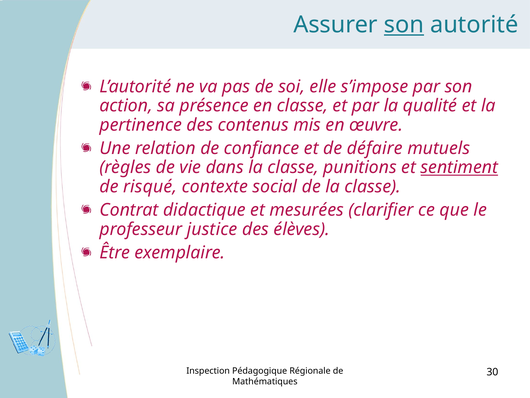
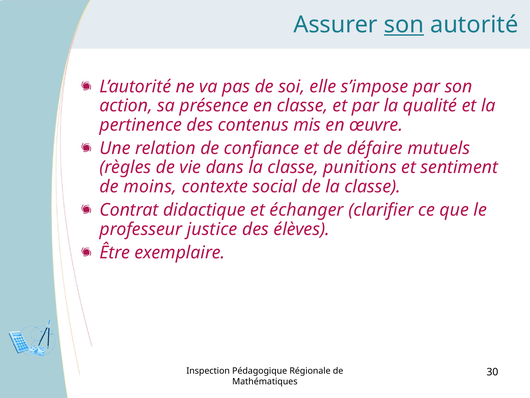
sentiment underline: present -> none
risqué: risqué -> moins
mesurées: mesurées -> échanger
